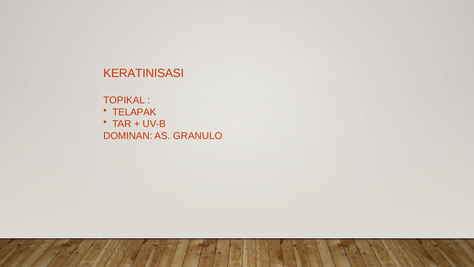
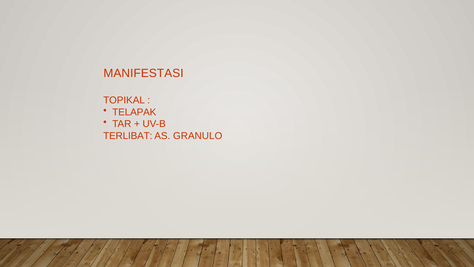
KERATINISASI: KERATINISASI -> MANIFESTASI
DOMINAN: DOMINAN -> TERLIBAT
